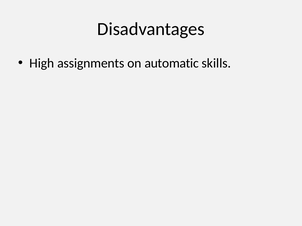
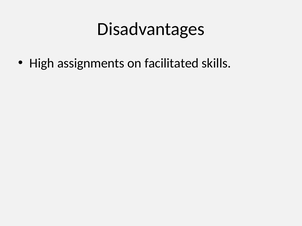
automatic: automatic -> facilitated
